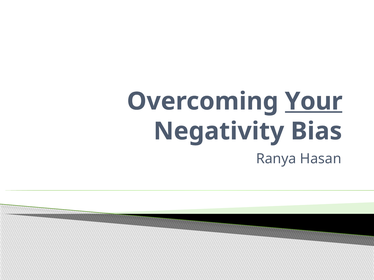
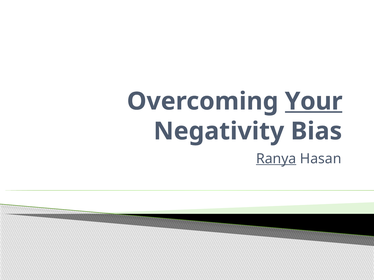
Ranya underline: none -> present
